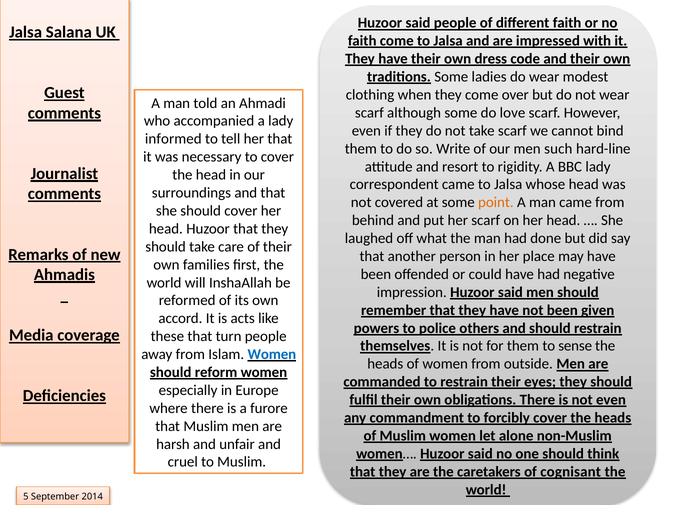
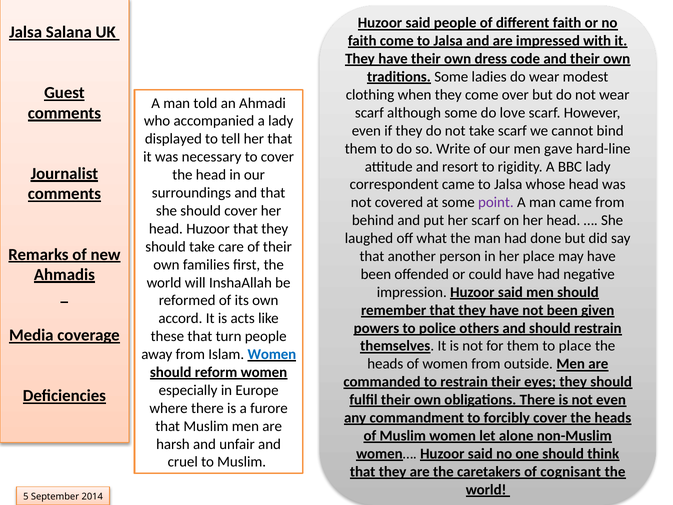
informed: informed -> displayed
such: such -> gave
point colour: orange -> purple
to sense: sense -> place
